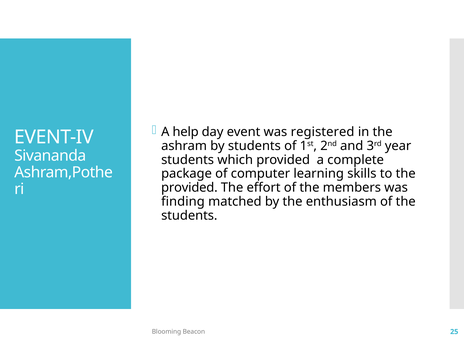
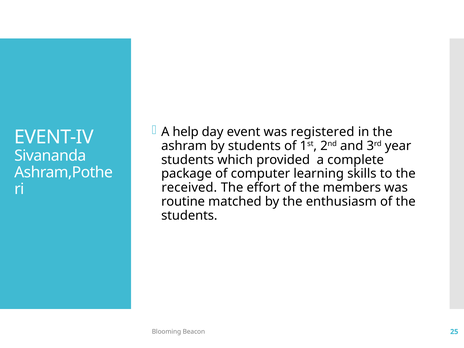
provided at (189, 188): provided -> received
finding: finding -> routine
